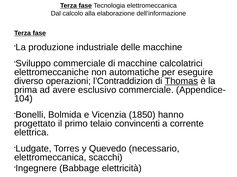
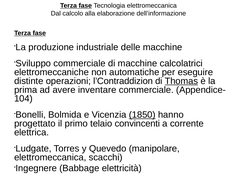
diverso: diverso -> distinte
esclusivo: esclusivo -> inventare
1850 underline: none -> present
necessario: necessario -> manipolare
